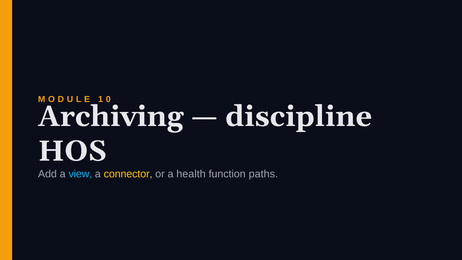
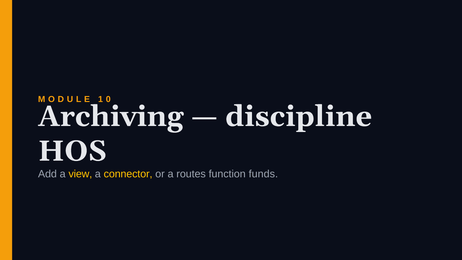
view colour: light blue -> yellow
health: health -> routes
paths: paths -> funds
